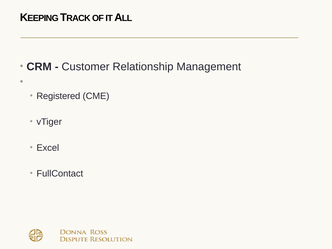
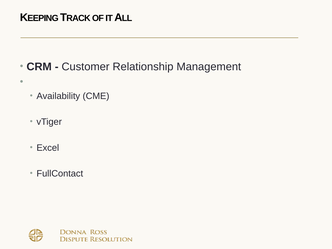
Registered: Registered -> Availability
